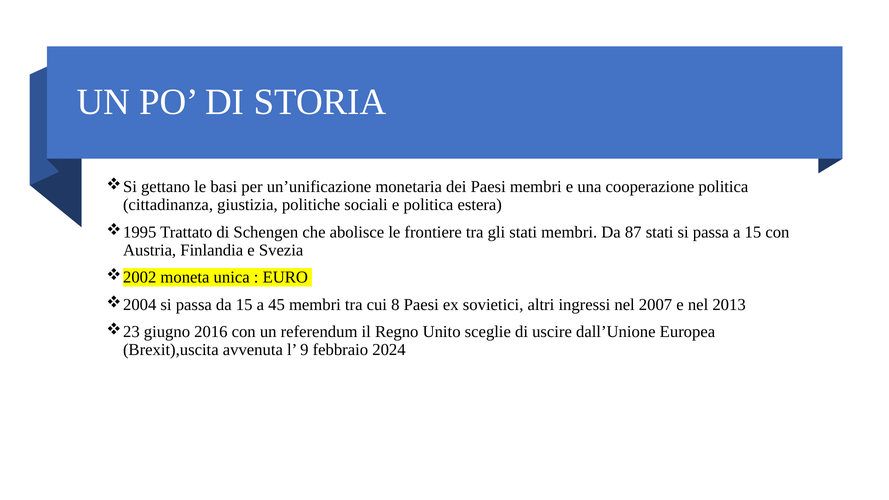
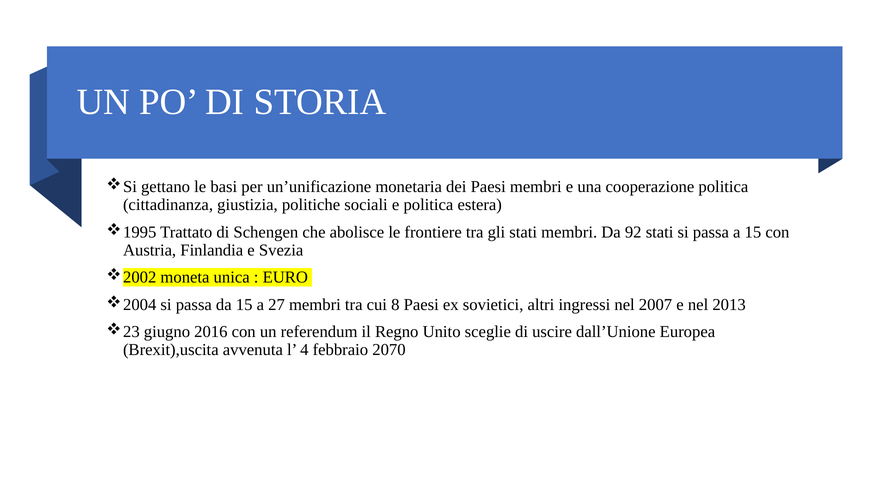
87: 87 -> 92
45: 45 -> 27
9: 9 -> 4
2024: 2024 -> 2070
